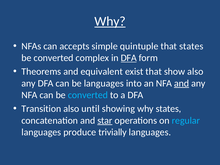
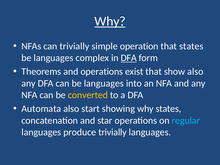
can accepts: accepts -> trivially
quintuple: quintuple -> operation
converted at (54, 58): converted -> languages
and equivalent: equivalent -> operations
and at (182, 83) underline: present -> none
converted at (88, 95) colour: light blue -> yellow
Transition: Transition -> Automata
until: until -> start
star underline: present -> none
